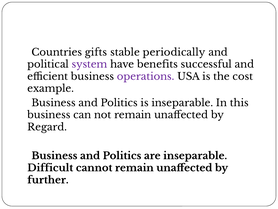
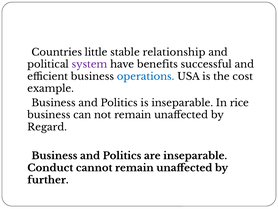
gifts: gifts -> little
periodically: periodically -> relationship
operations colour: purple -> blue
this: this -> rice
Difficult: Difficult -> Conduct
